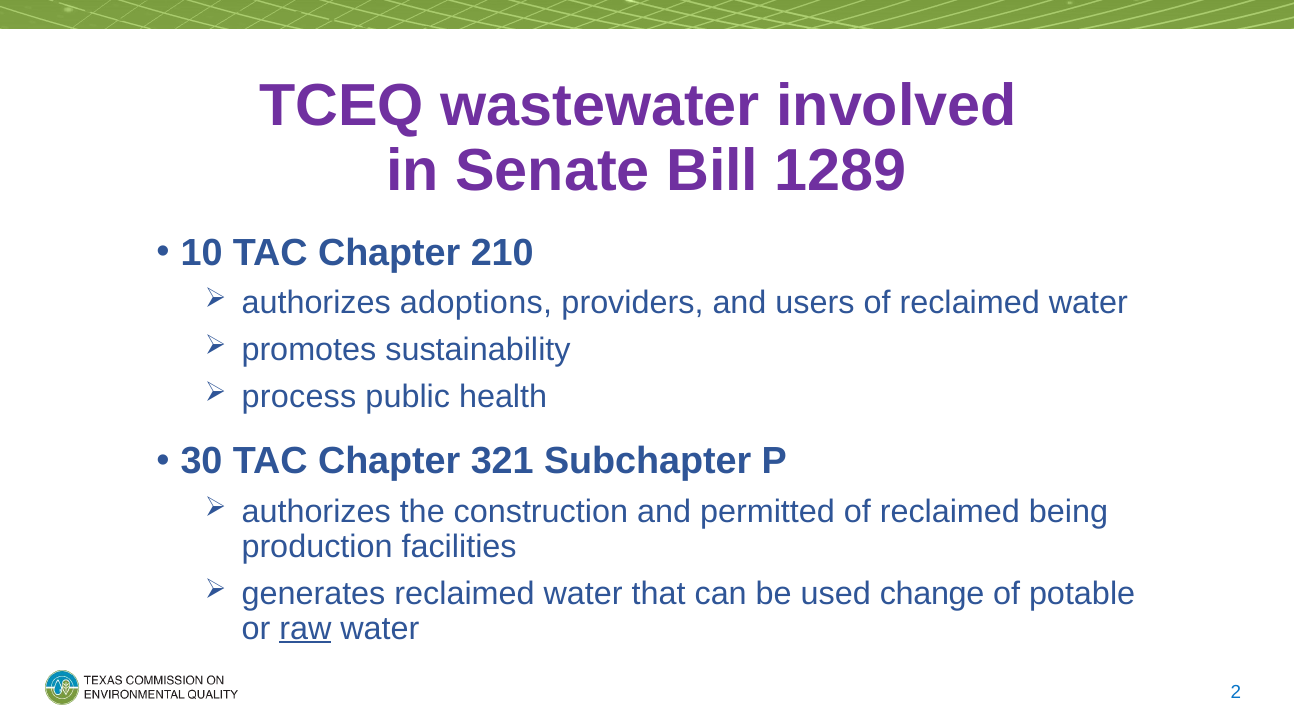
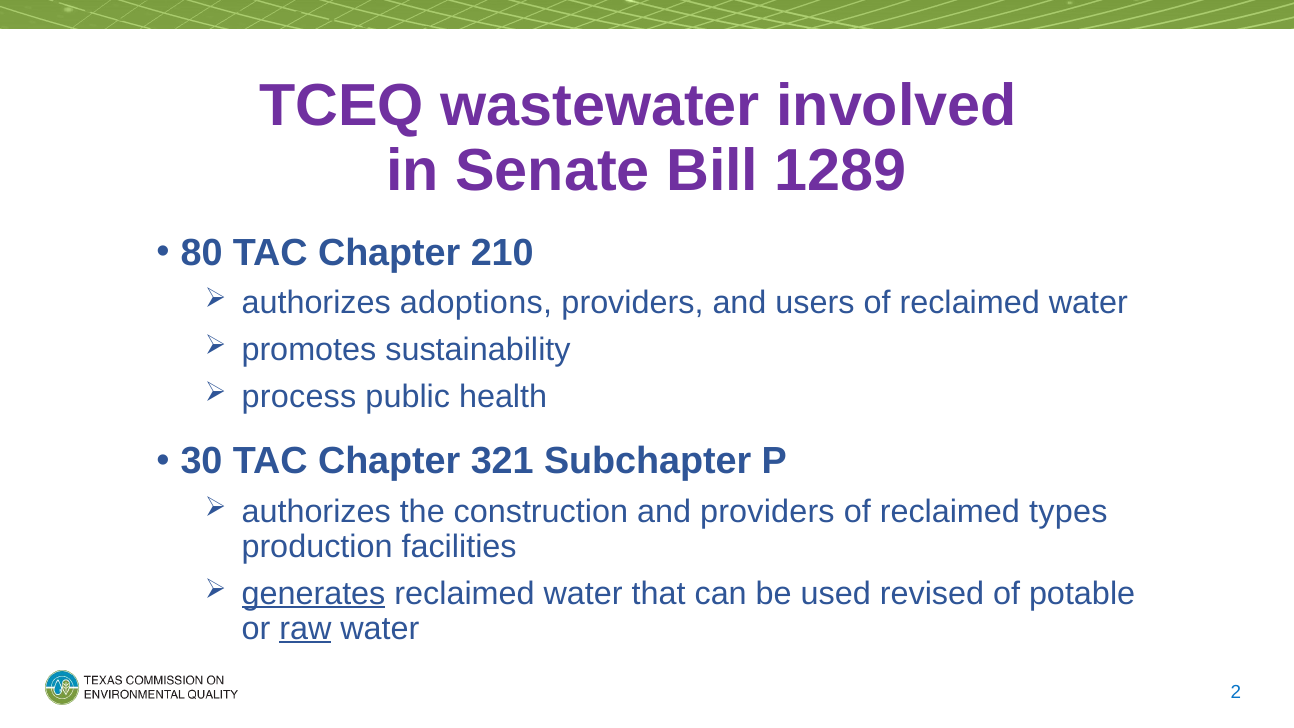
10: 10 -> 80
and permitted: permitted -> providers
being: being -> types
generates underline: none -> present
change: change -> revised
